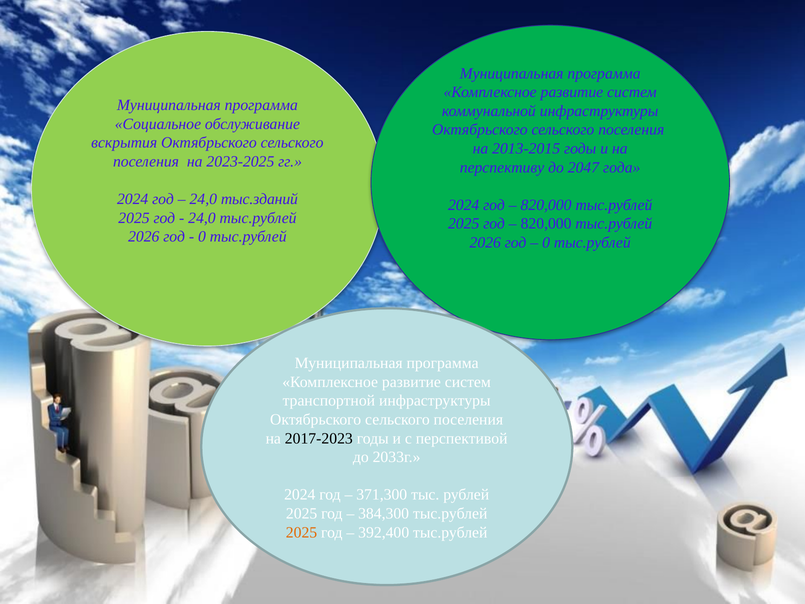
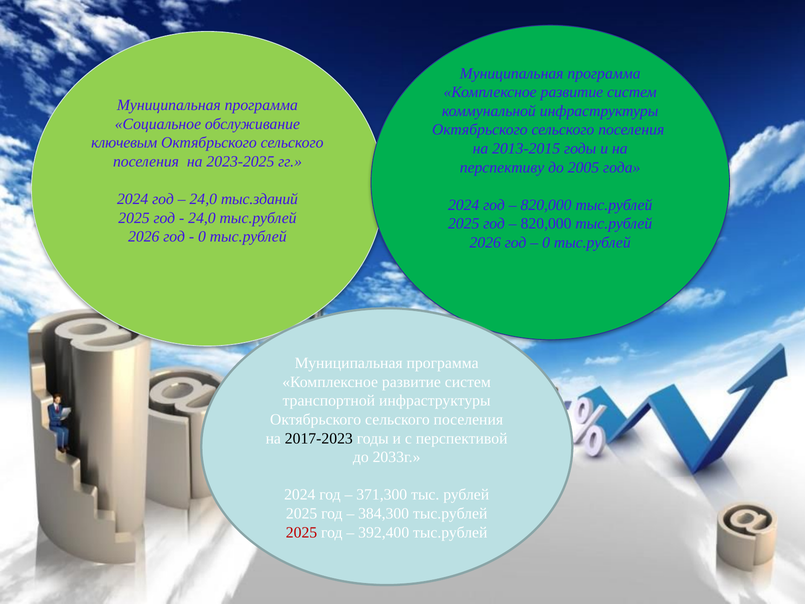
вскрытия: вскрытия -> ключевым
2047: 2047 -> 2005
2025 at (302, 532) colour: orange -> red
